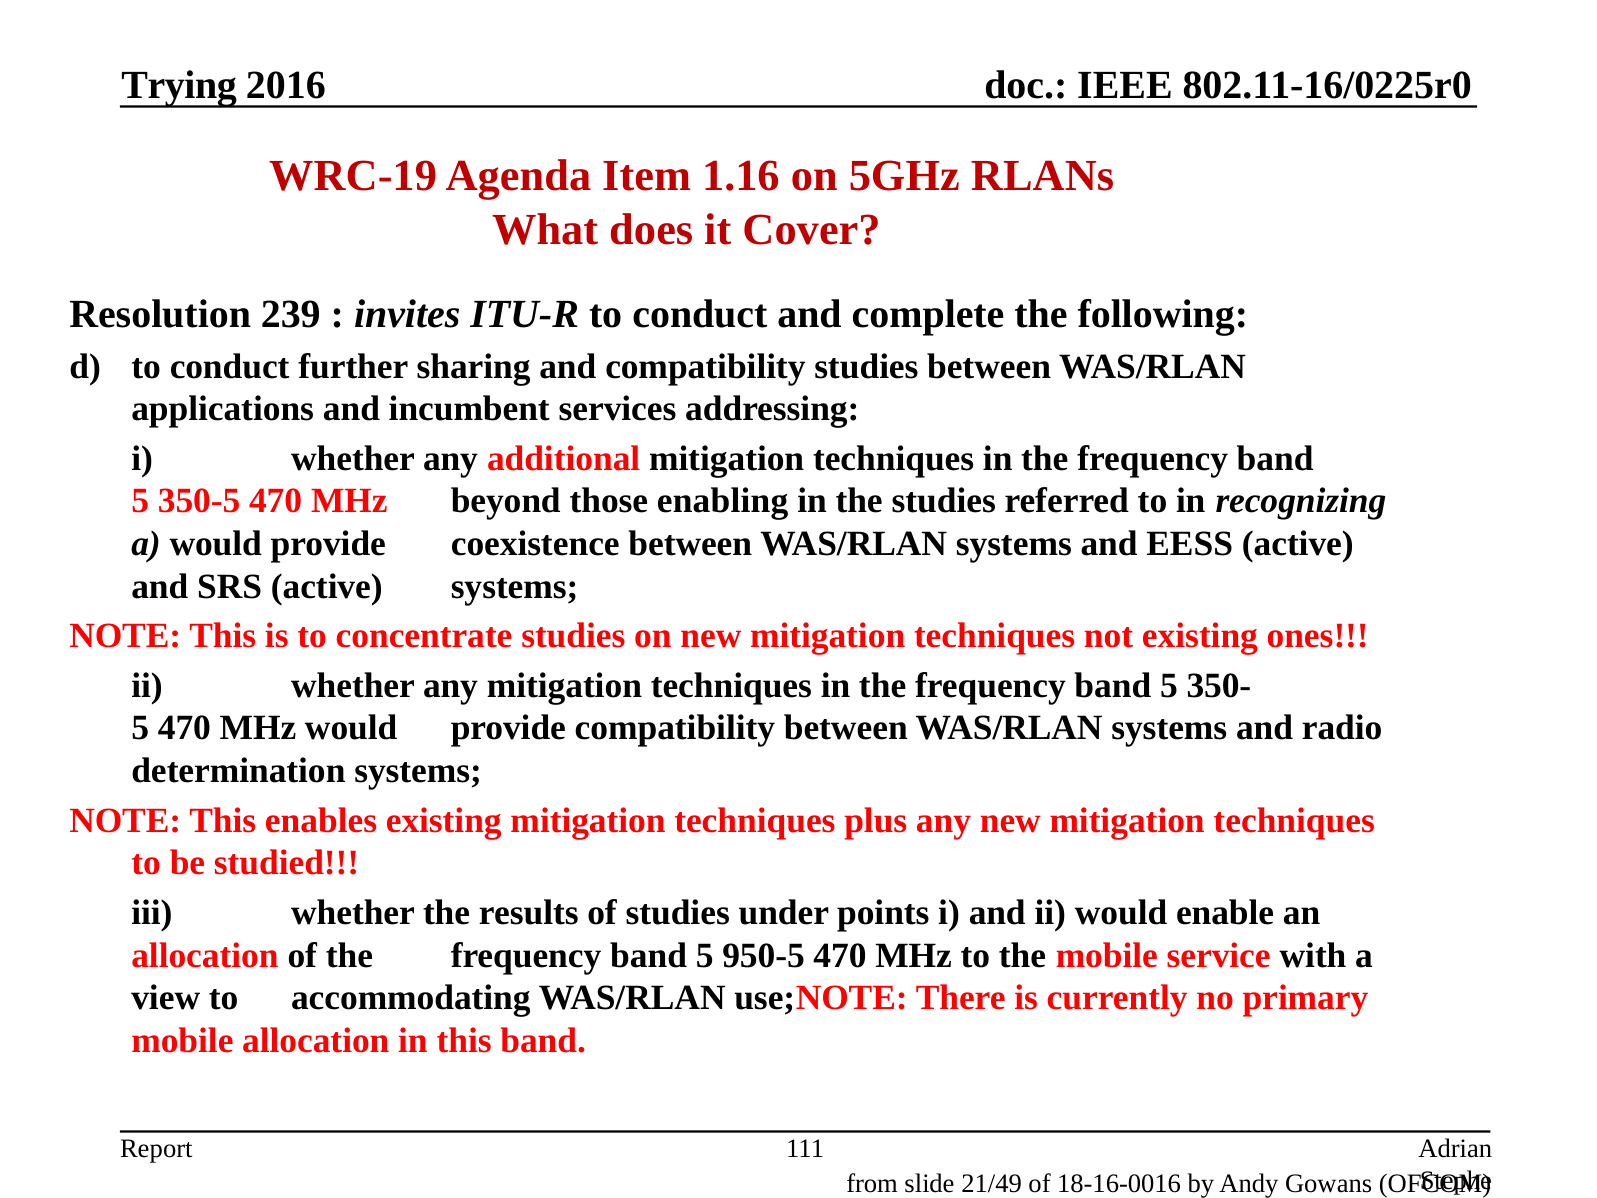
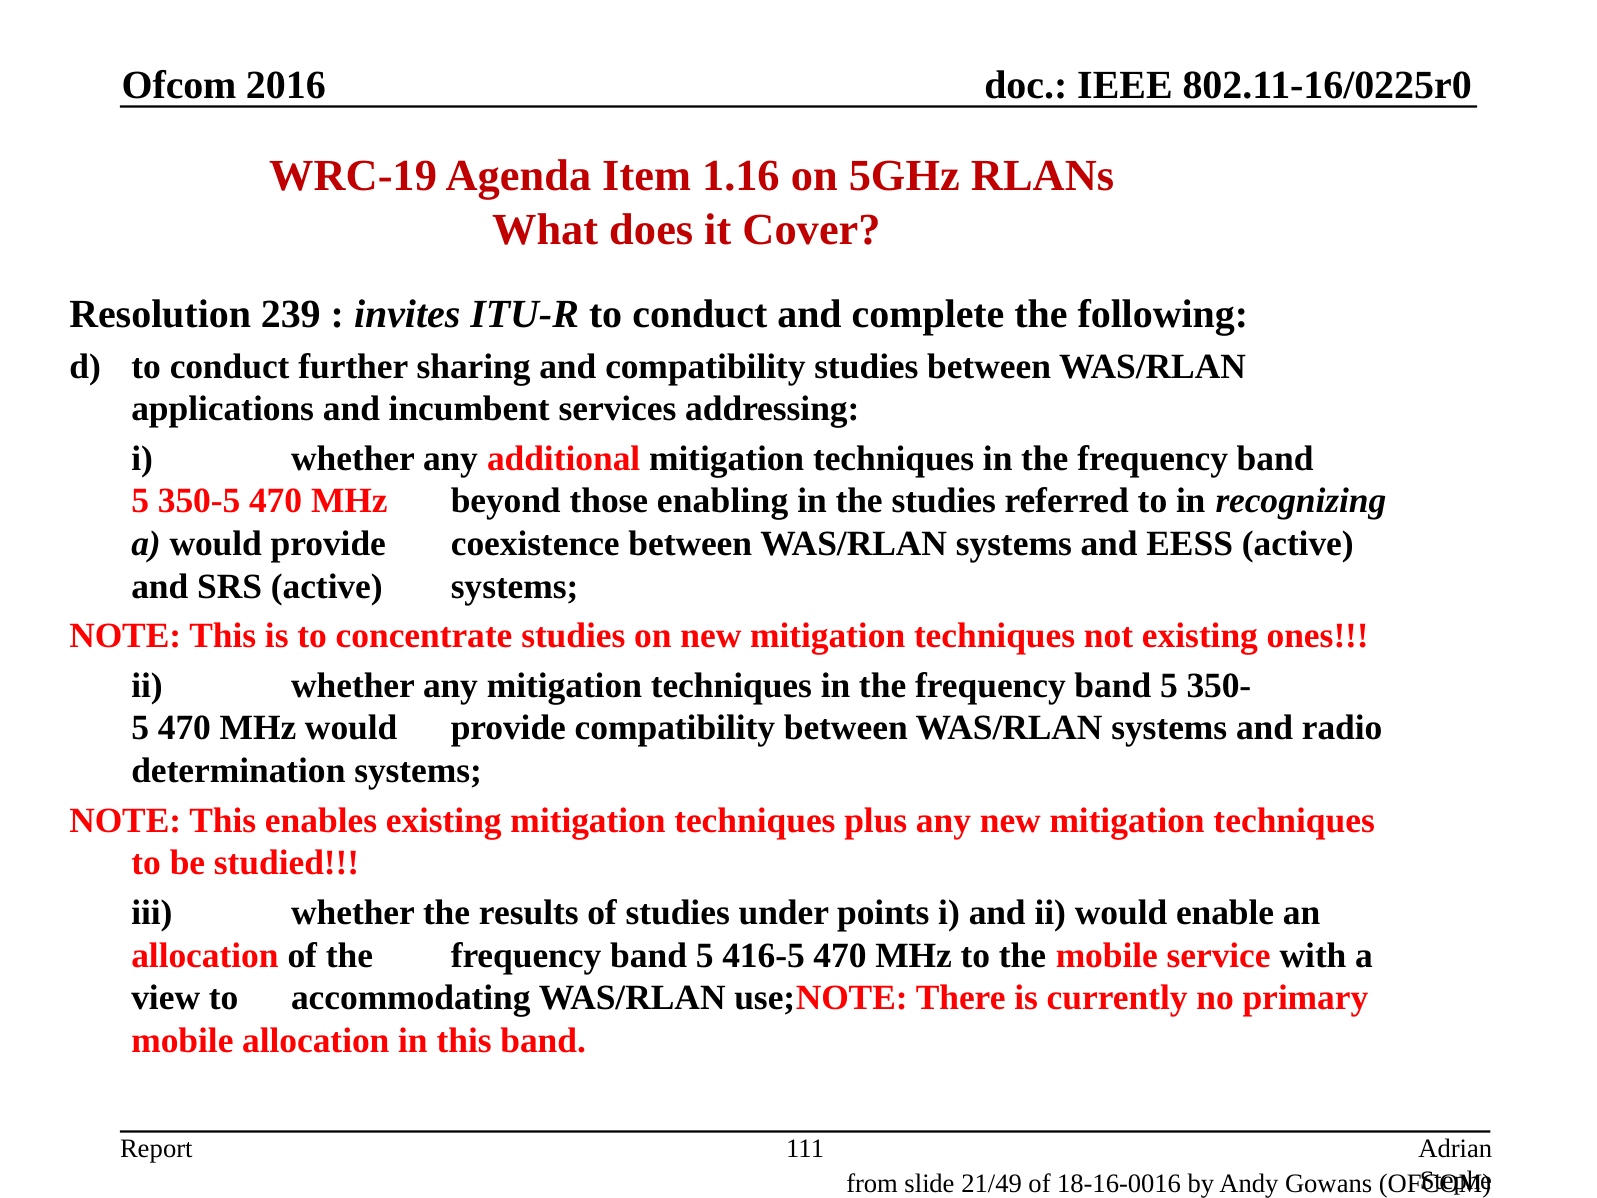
Trying at (179, 85): Trying -> Ofcom
950-5: 950-5 -> 416-5
